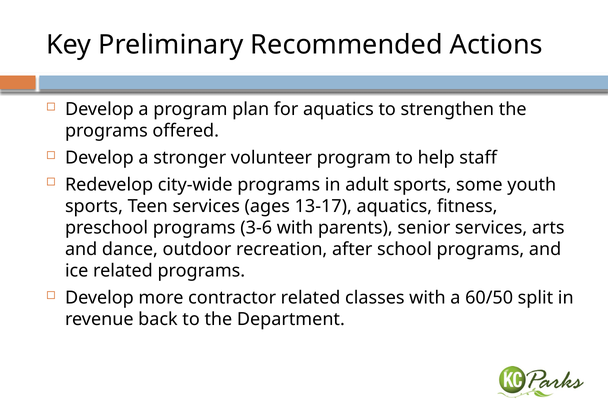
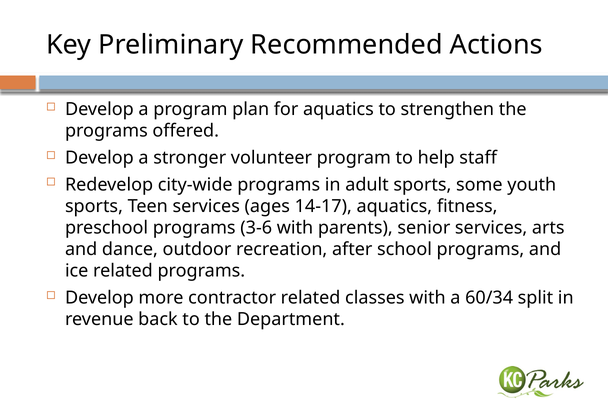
13-17: 13-17 -> 14-17
60/50: 60/50 -> 60/34
